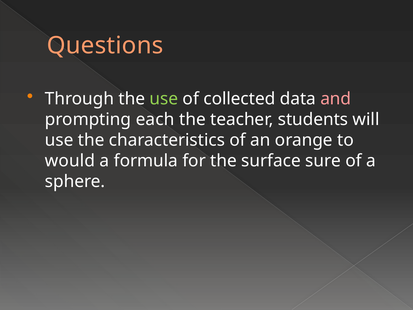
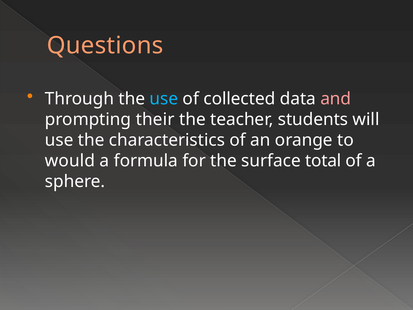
use at (164, 99) colour: light green -> light blue
each: each -> their
sure: sure -> total
